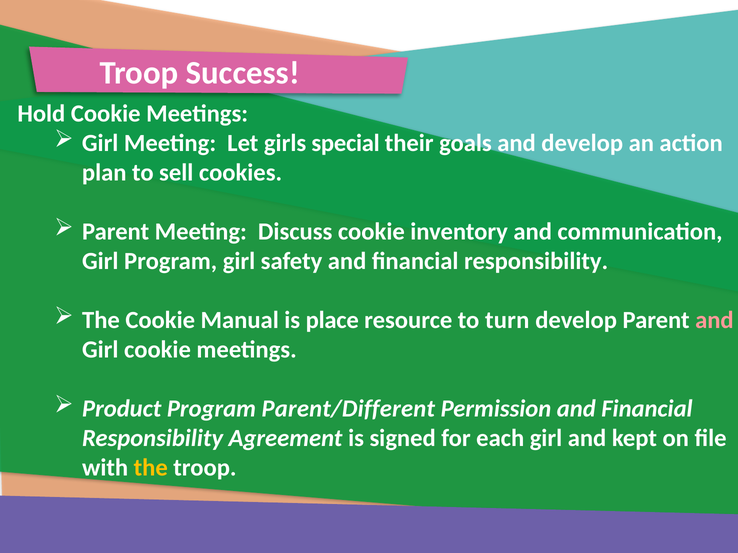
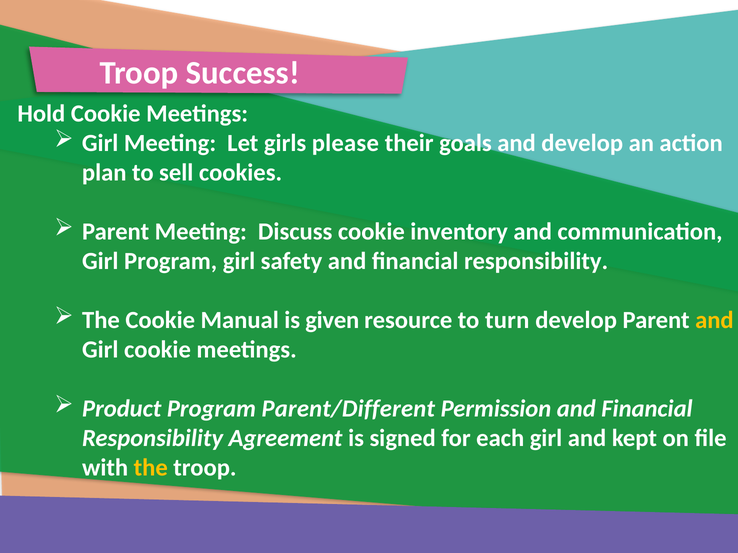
special: special -> please
place: place -> given
and at (714, 321) colour: pink -> yellow
